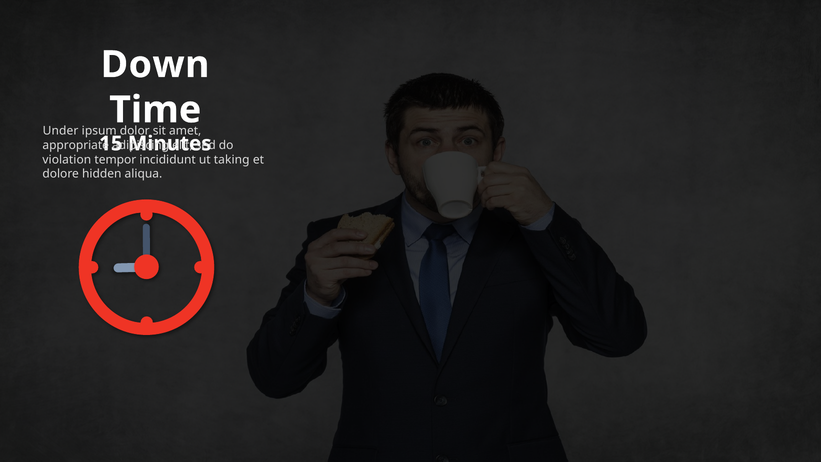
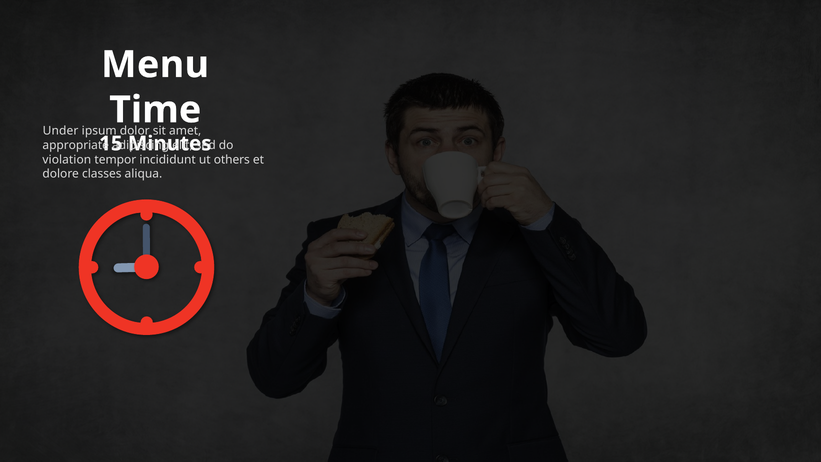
Down: Down -> Menu
taking: taking -> others
hidden: hidden -> classes
